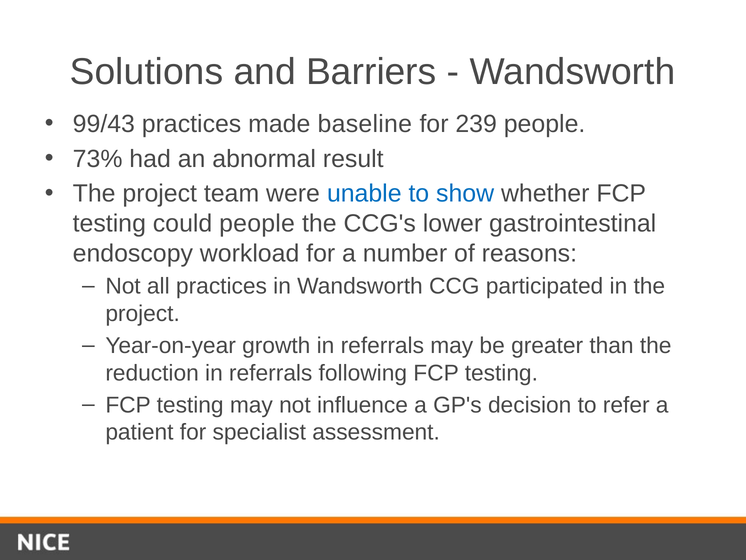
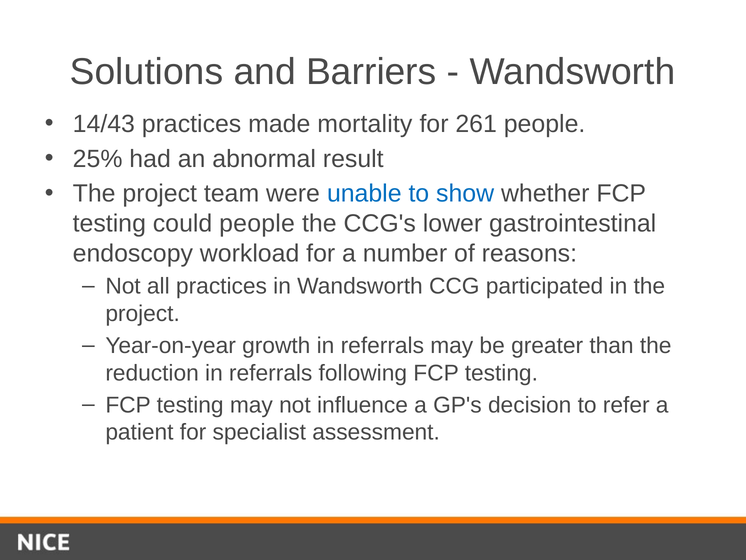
99/43: 99/43 -> 14/43
baseline: baseline -> mortality
239: 239 -> 261
73%: 73% -> 25%
